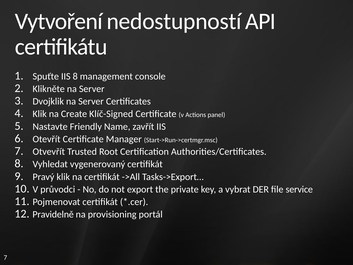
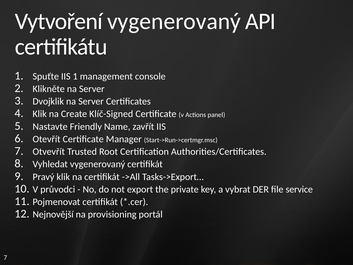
Vytvoření nedostupností: nedostupností -> vygenerovaný
IIS 8: 8 -> 1
Pravidelně: Pravidelně -> Nejnovější
